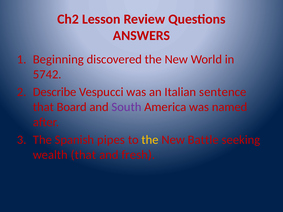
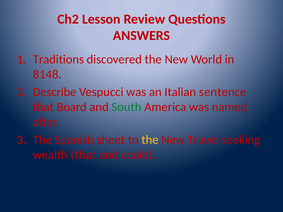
Beginning: Beginning -> Traditions
5742: 5742 -> 8148
South colour: purple -> green
pipes: pipes -> sheet
Battle: Battle -> Travel
fresh: fresh -> could
